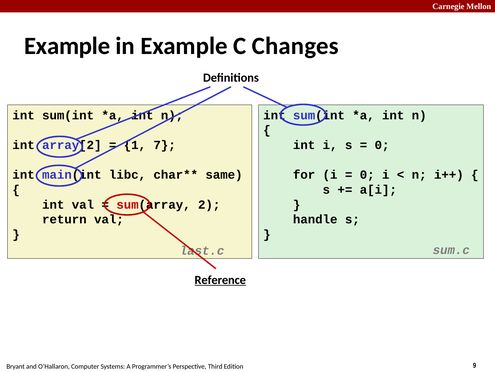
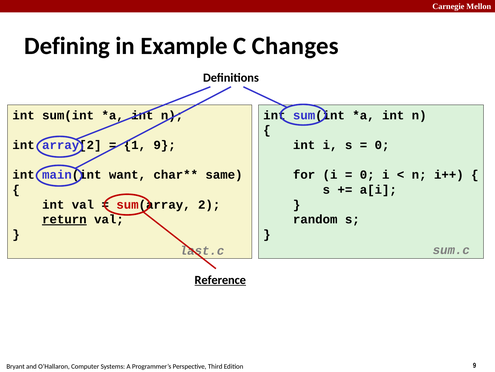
Example at (67, 46): Example -> Defining
1 7: 7 -> 9
libc: libc -> want
return underline: none -> present
handle: handle -> random
